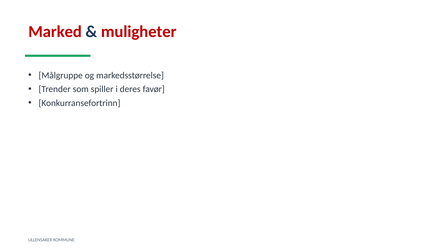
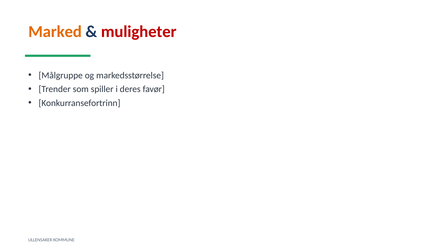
Marked colour: red -> orange
